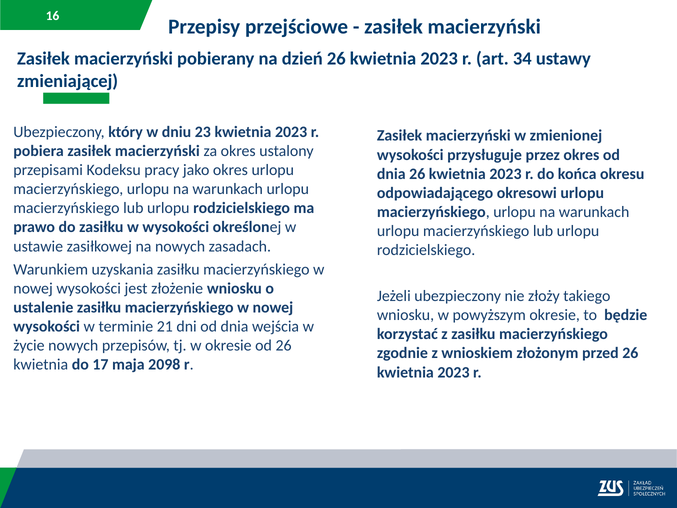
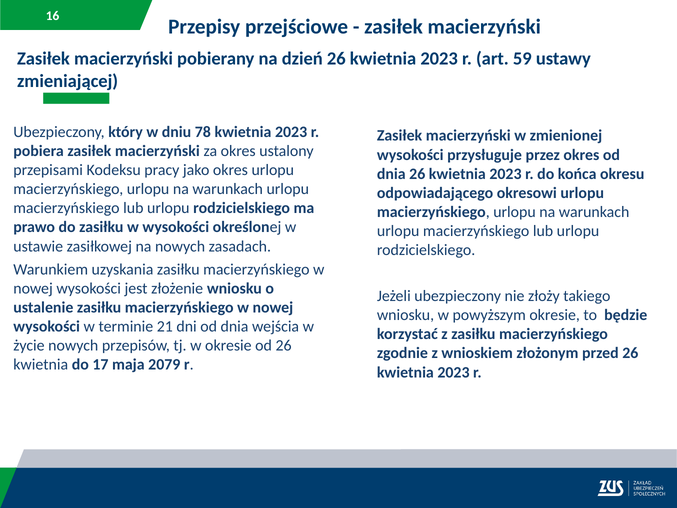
34: 34 -> 59
23: 23 -> 78
2098: 2098 -> 2079
